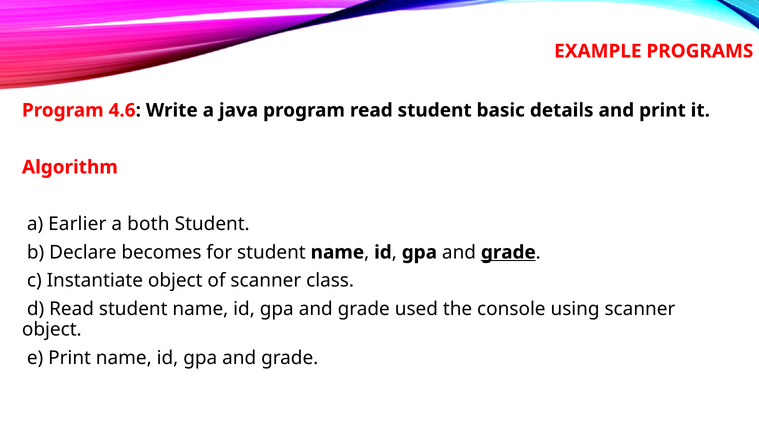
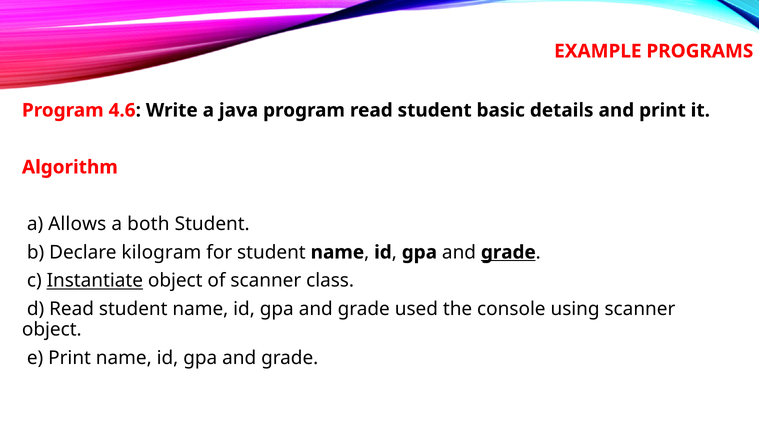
Earlier: Earlier -> Allows
becomes: becomes -> kilogram
Instantiate underline: none -> present
